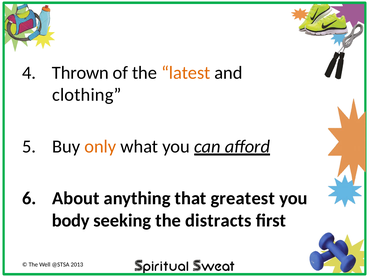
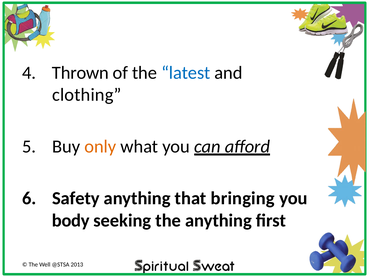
latest colour: orange -> blue
About: About -> Safety
greatest: greatest -> bringing
the distracts: distracts -> anything
